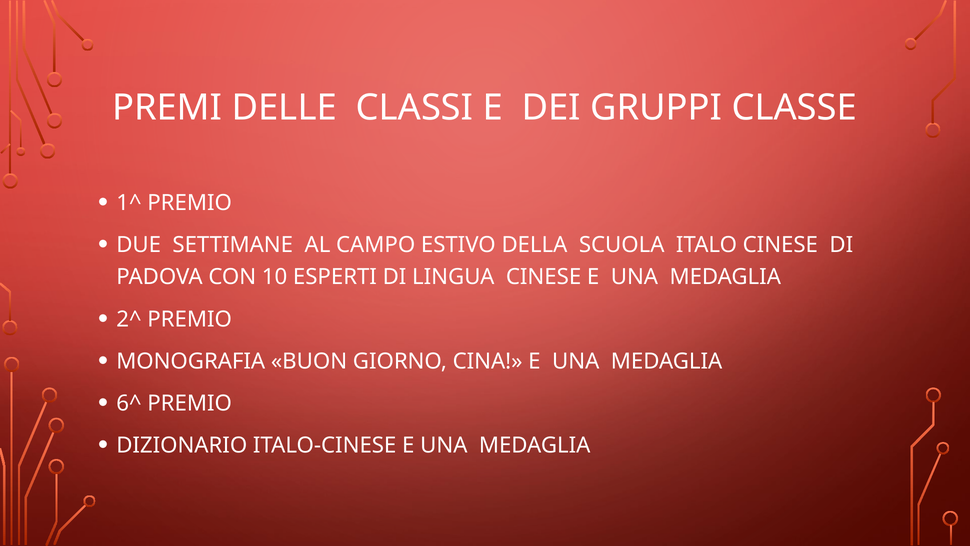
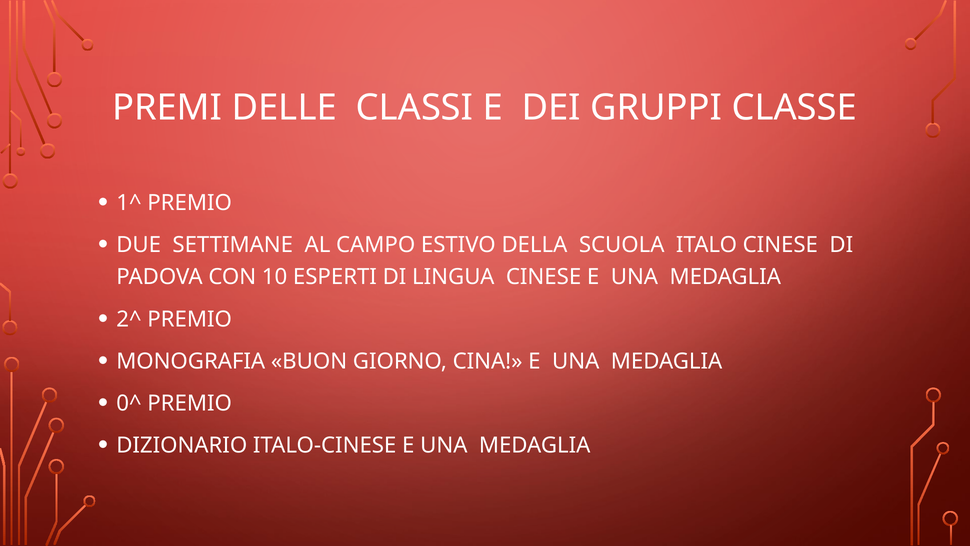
6^: 6^ -> 0^
